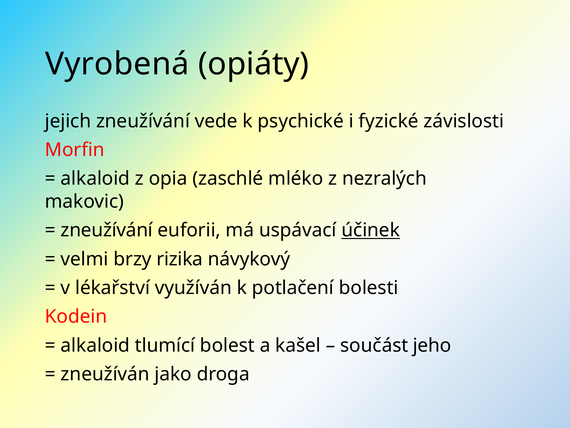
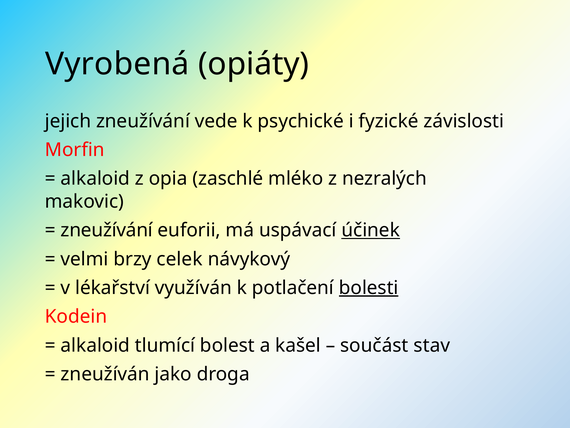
rizika: rizika -> celek
bolesti underline: none -> present
jeho: jeho -> stav
